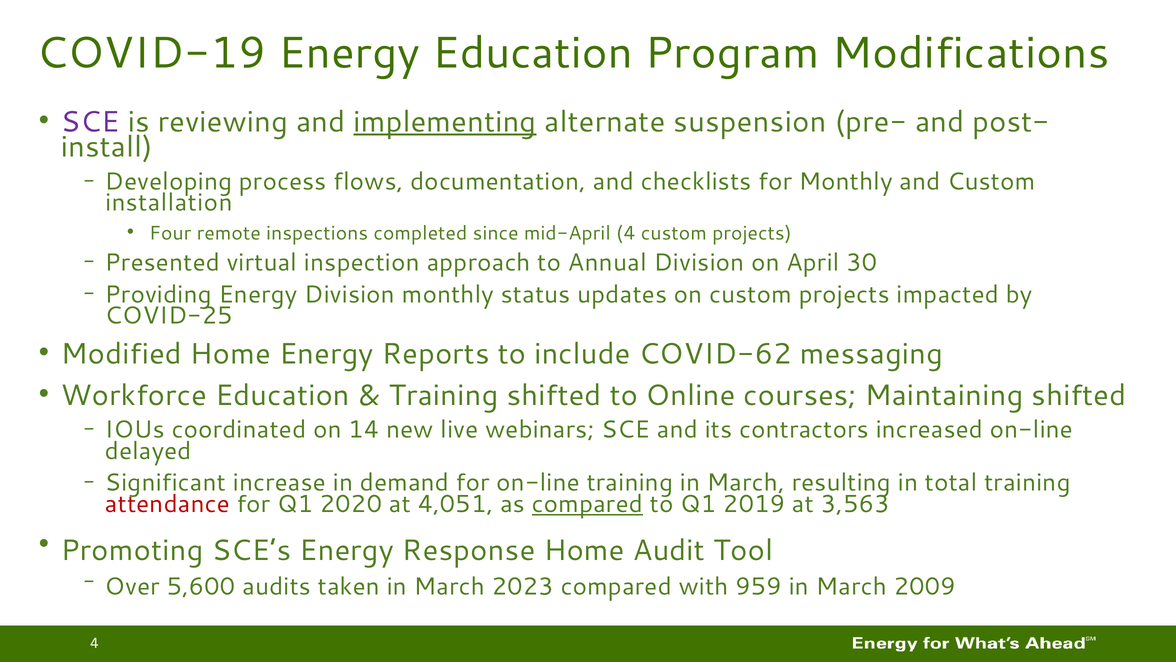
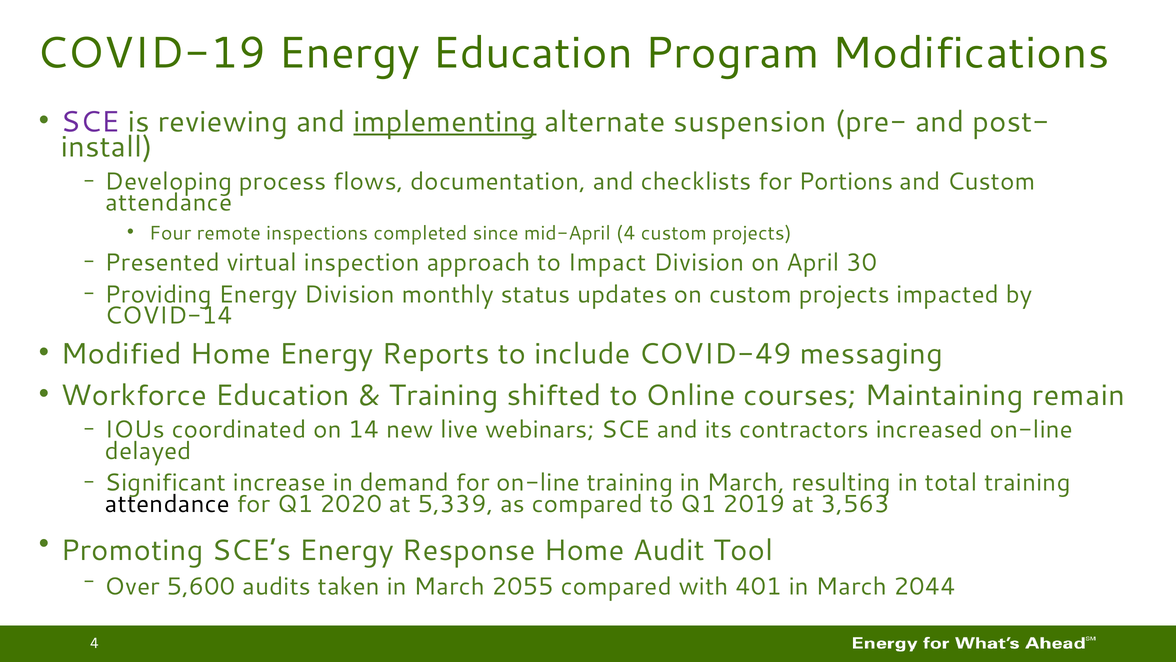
for Monthly: Monthly -> Portions
installation at (169, 203): installation -> attendance
Annual: Annual -> Impact
COVID-25: COVID-25 -> COVID-14
COVID-62: COVID-62 -> COVID-49
Maintaining shifted: shifted -> remain
attendance at (167, 504) colour: red -> black
4,051: 4,051 -> 5,339
compared at (587, 504) underline: present -> none
2023: 2023 -> 2055
959: 959 -> 401
2009: 2009 -> 2044
